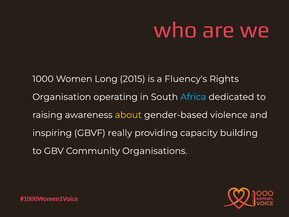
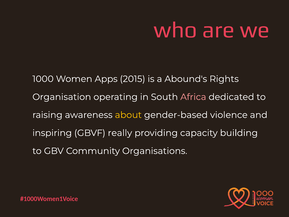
Long: Long -> Apps
Fluency's: Fluency's -> Abound's
Africa colour: light blue -> pink
